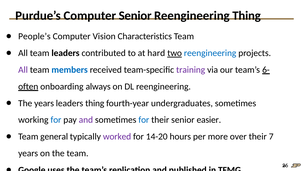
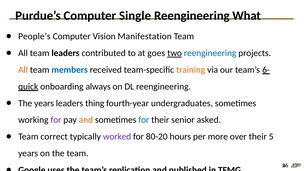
Computer Senior: Senior -> Single
Reengineering Thing: Thing -> What
Characteristics: Characteristics -> Manifestation
hard: hard -> goes
All at (23, 70) colour: purple -> orange
training colour: purple -> orange
often: often -> quick
for at (56, 120) colour: blue -> purple
and at (86, 120) colour: purple -> orange
easier: easier -> asked
general: general -> correct
14-20: 14-20 -> 80-20
7: 7 -> 5
